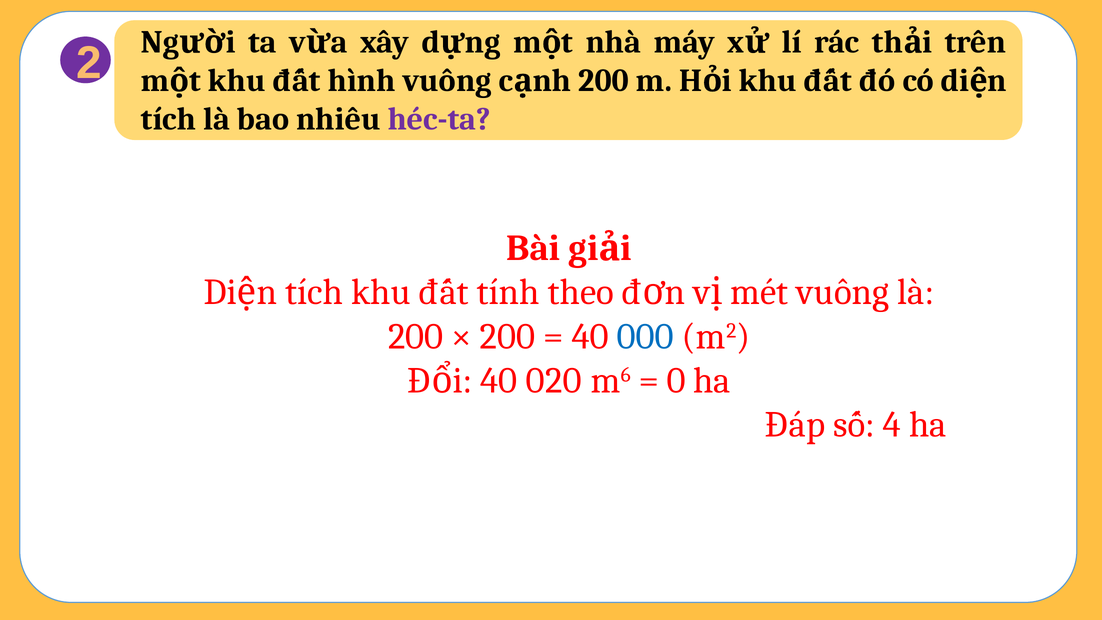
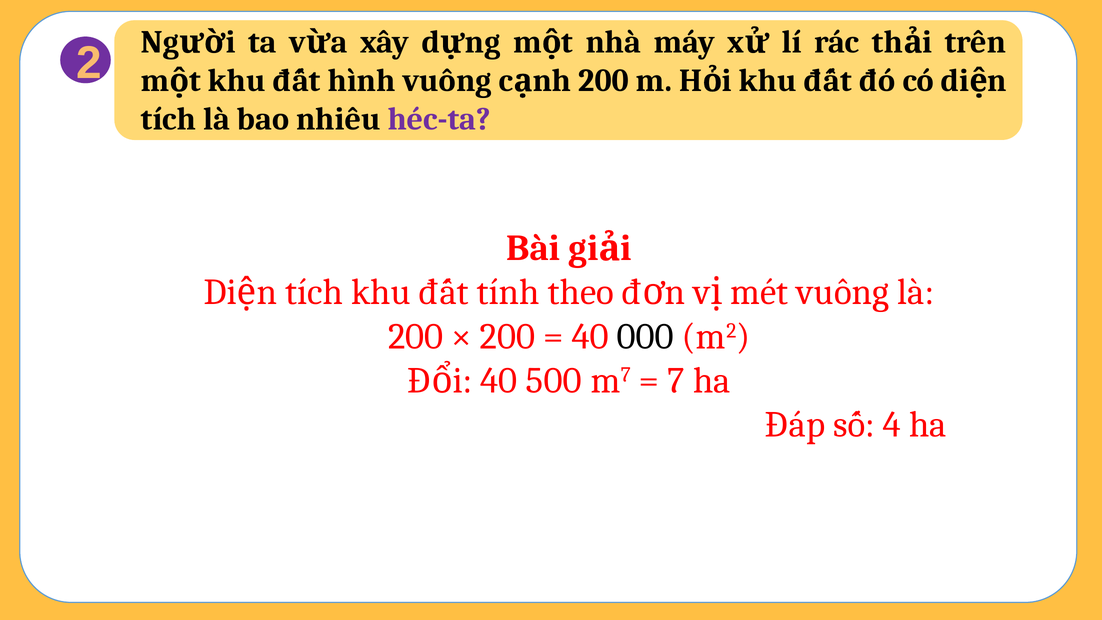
000 colour: blue -> black
020: 020 -> 500
6 at (626, 375): 6 -> 7
0 at (676, 380): 0 -> 7
